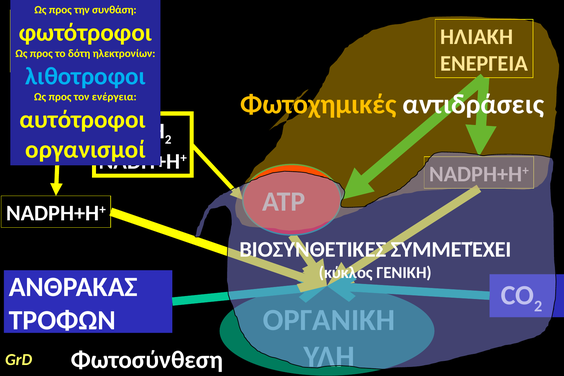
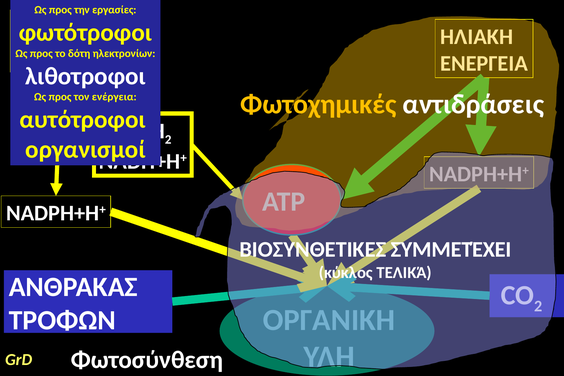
συνθάση: συνθάση -> εργασίες
λιθοτροφοι colour: light blue -> white
ΓΕΝΙΚΗ: ΓΕΝΙΚΗ -> ΤΕΛΙΚΆ
